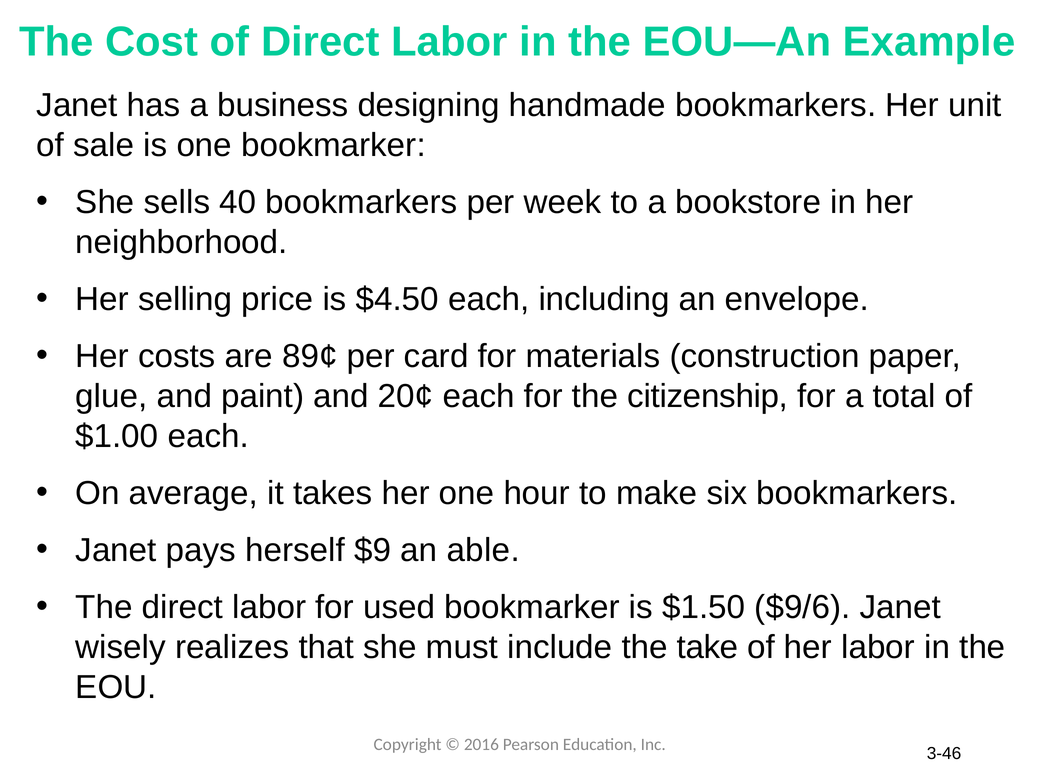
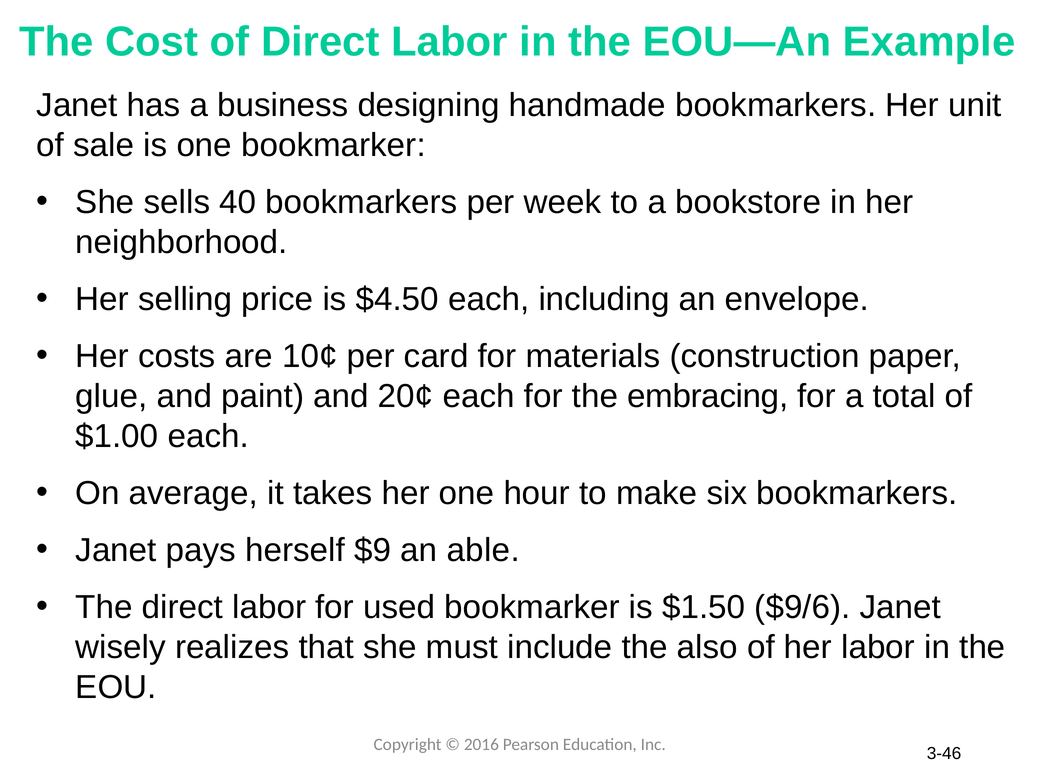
89¢: 89¢ -> 10¢
citizenship: citizenship -> embracing
take: take -> also
